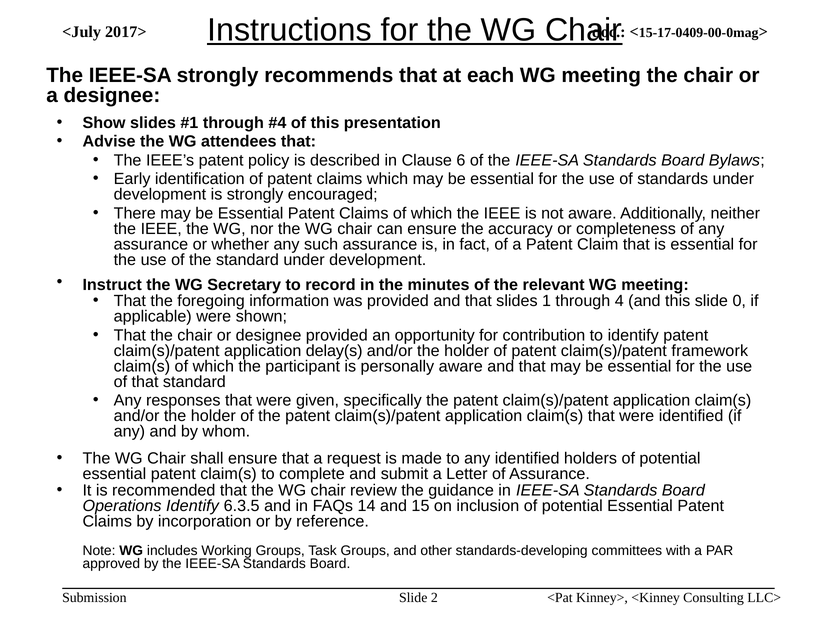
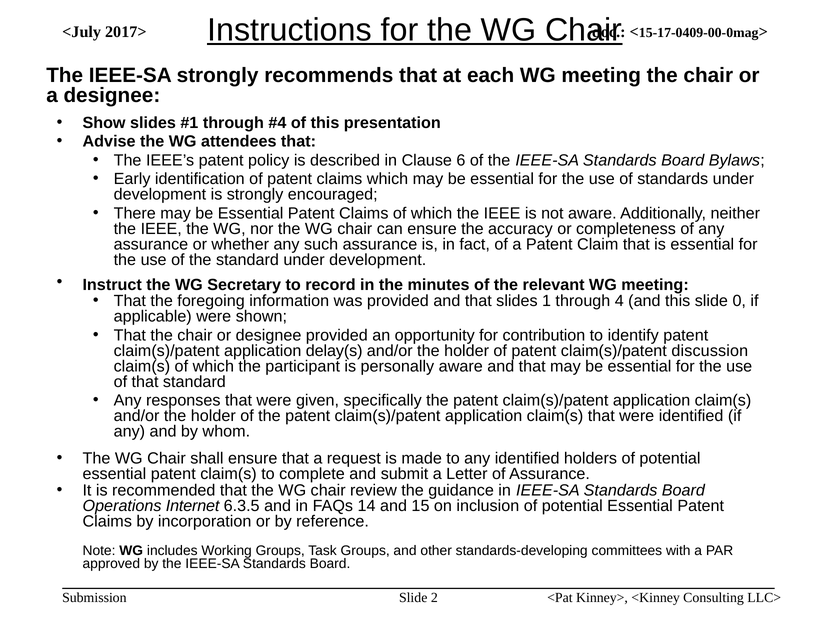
framework: framework -> discussion
Operations Identify: Identify -> Internet
